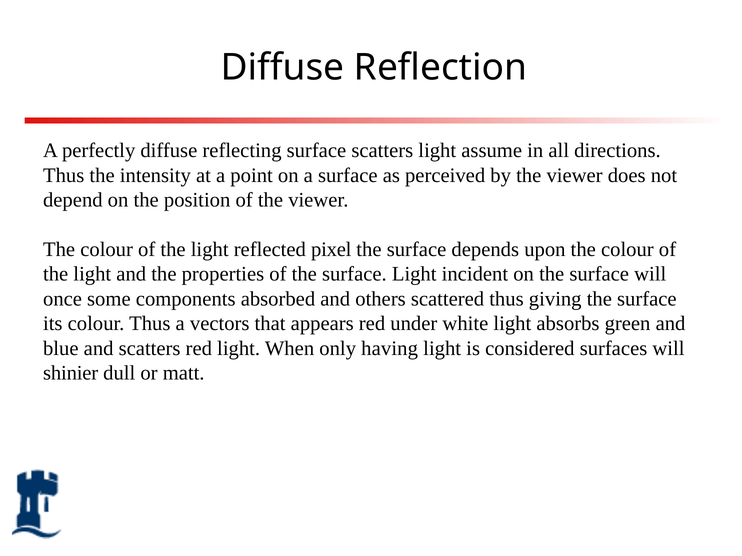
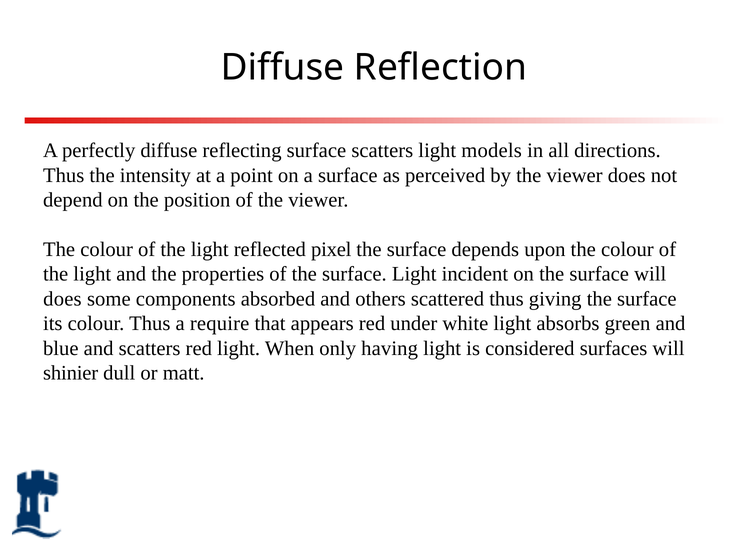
assume: assume -> models
once at (63, 299): once -> does
vectors: vectors -> require
